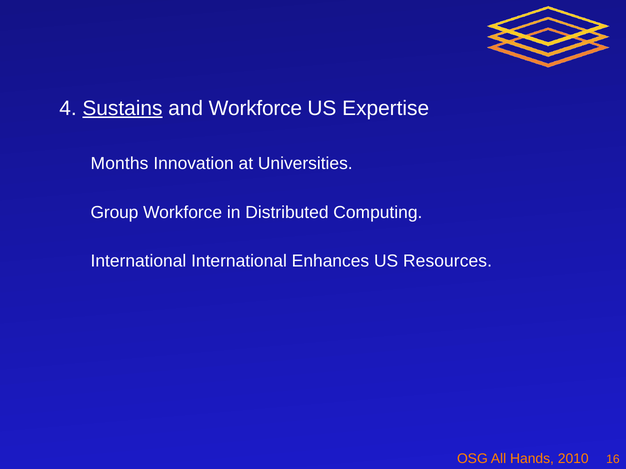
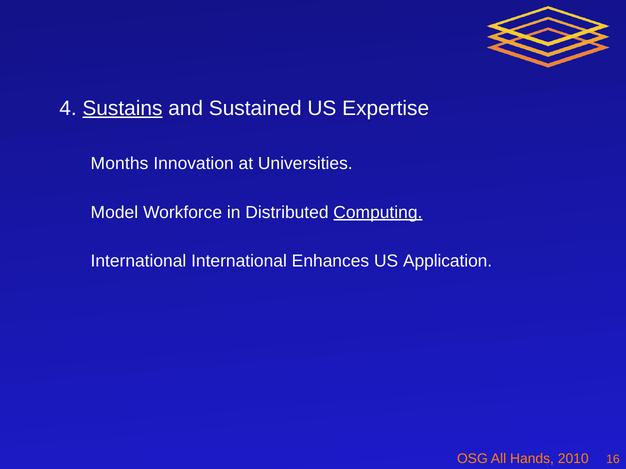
and Workforce: Workforce -> Sustained
Group: Group -> Model
Computing underline: none -> present
Resources: Resources -> Application
